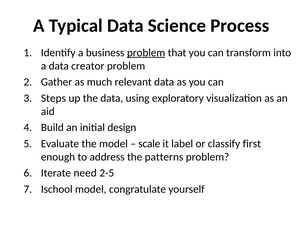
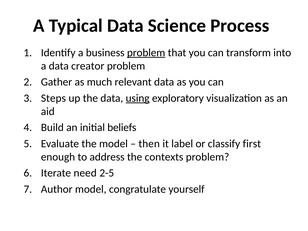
using underline: none -> present
design: design -> beliefs
scale: scale -> then
patterns: patterns -> contexts
Ischool: Ischool -> Author
